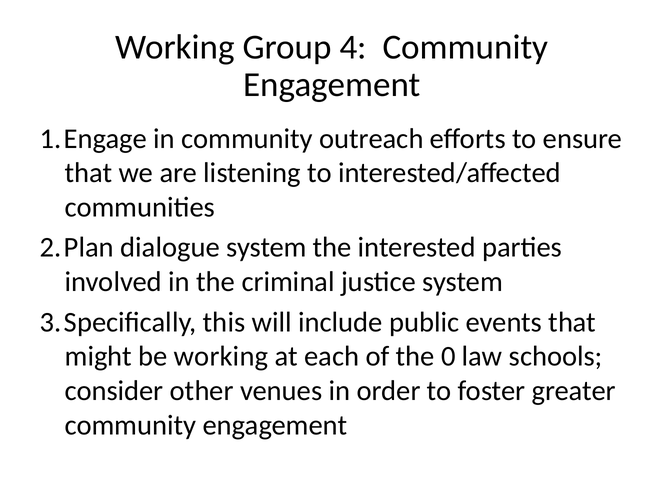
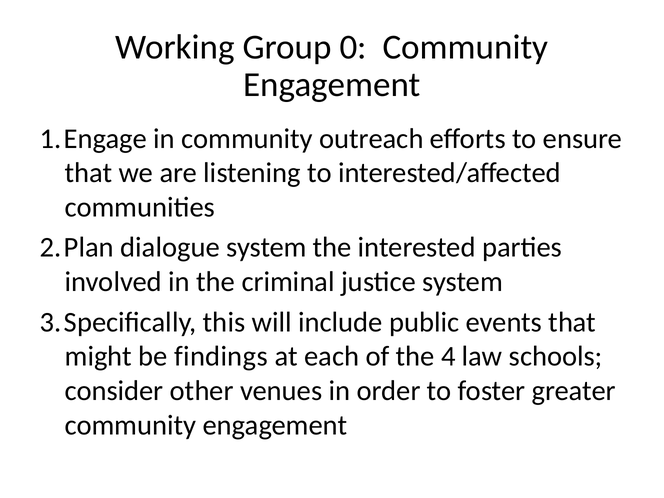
4: 4 -> 0
be working: working -> findings
0: 0 -> 4
